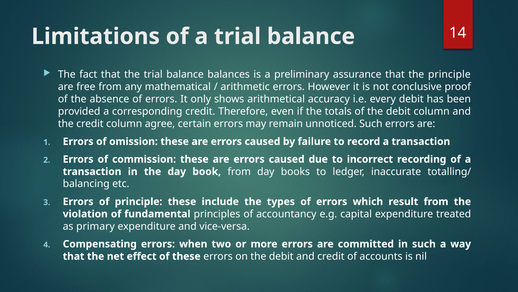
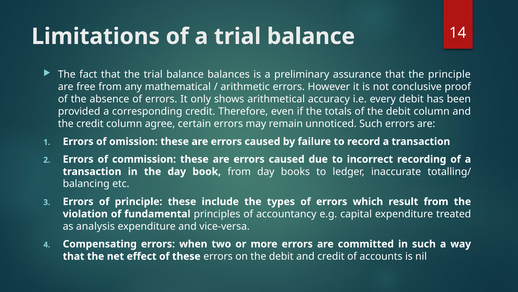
primary: primary -> analysis
